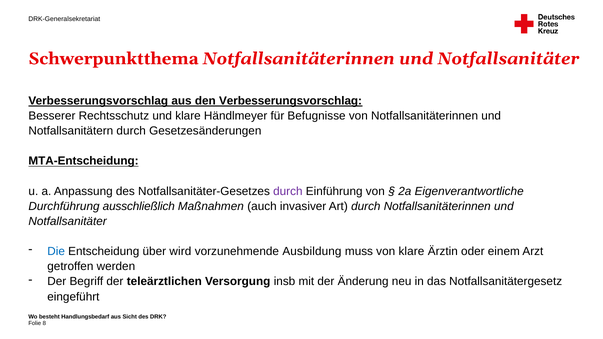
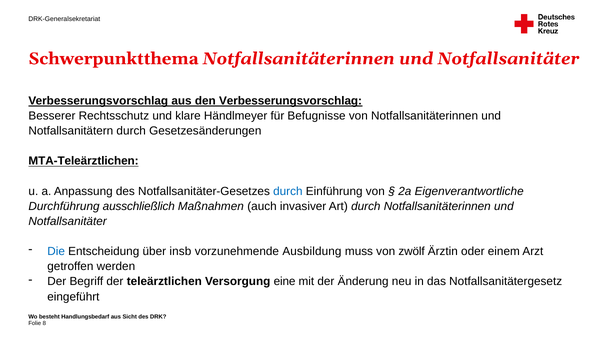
MTA-Entscheidung: MTA-Entscheidung -> MTA-Teleärztlichen
durch at (288, 191) colour: purple -> blue
wird: wird -> insb
von klare: klare -> zwölf
insb: insb -> eine
